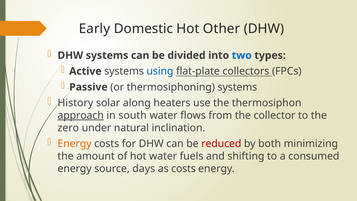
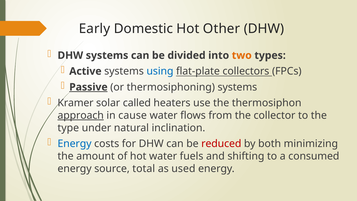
two colour: blue -> orange
Passive underline: none -> present
History: History -> Kramer
along: along -> called
south: south -> cause
zero: zero -> type
Energy at (75, 144) colour: orange -> blue
days: days -> total
as costs: costs -> used
